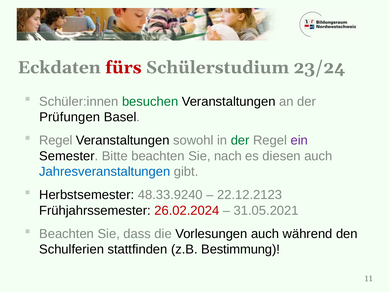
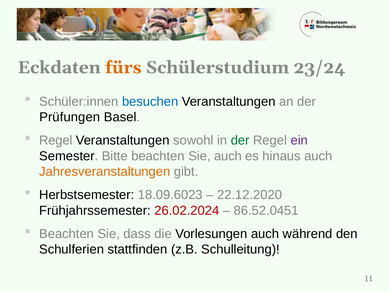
fürs colour: red -> orange
besuchen colour: green -> blue
Sie nach: nach -> auch
diesen: diesen -> hinaus
Jahresveranstaltungen colour: blue -> orange
48.33.9240: 48.33.9240 -> 18.09.6023
22.12.2123: 22.12.2123 -> 22.12.2020
31.05.2021: 31.05.2021 -> 86.52.0451
Bestimmung: Bestimmung -> Schulleitung
